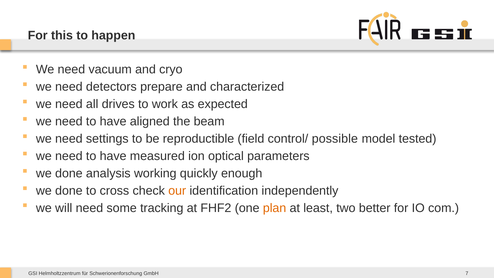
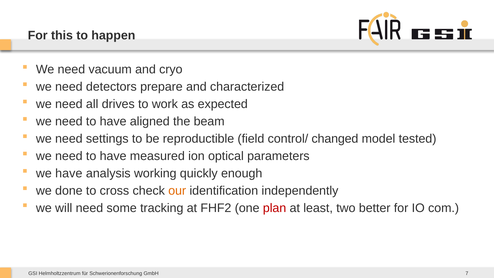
possible: possible -> changed
done at (69, 173): done -> have
plan colour: orange -> red
